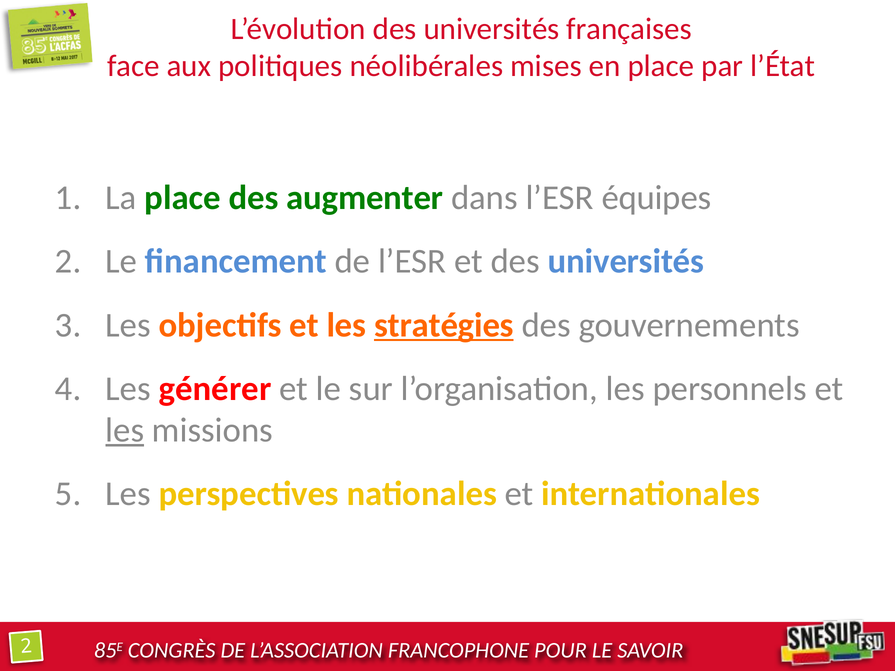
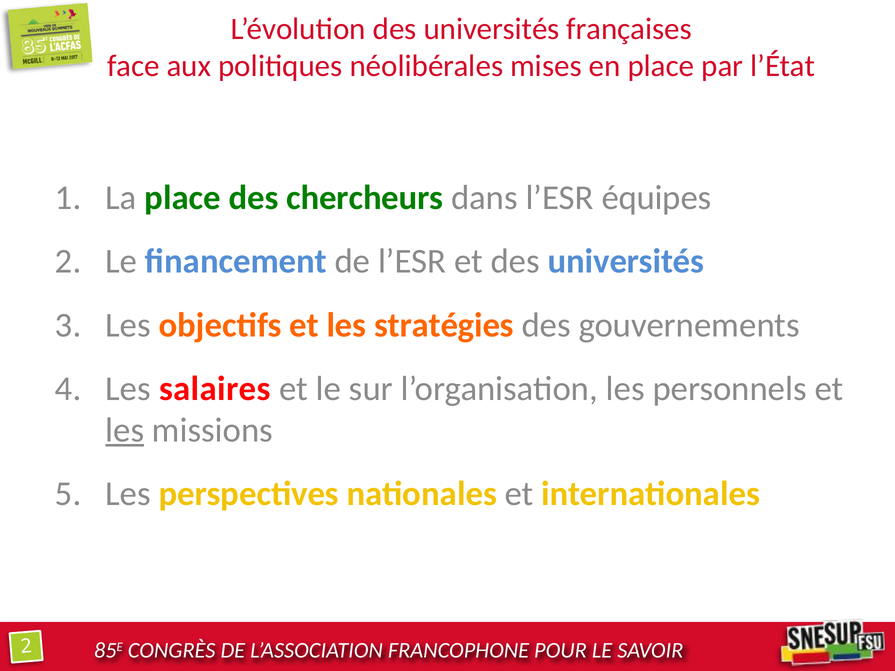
augmenter: augmenter -> chercheurs
stratégies underline: present -> none
générer: générer -> salaires
